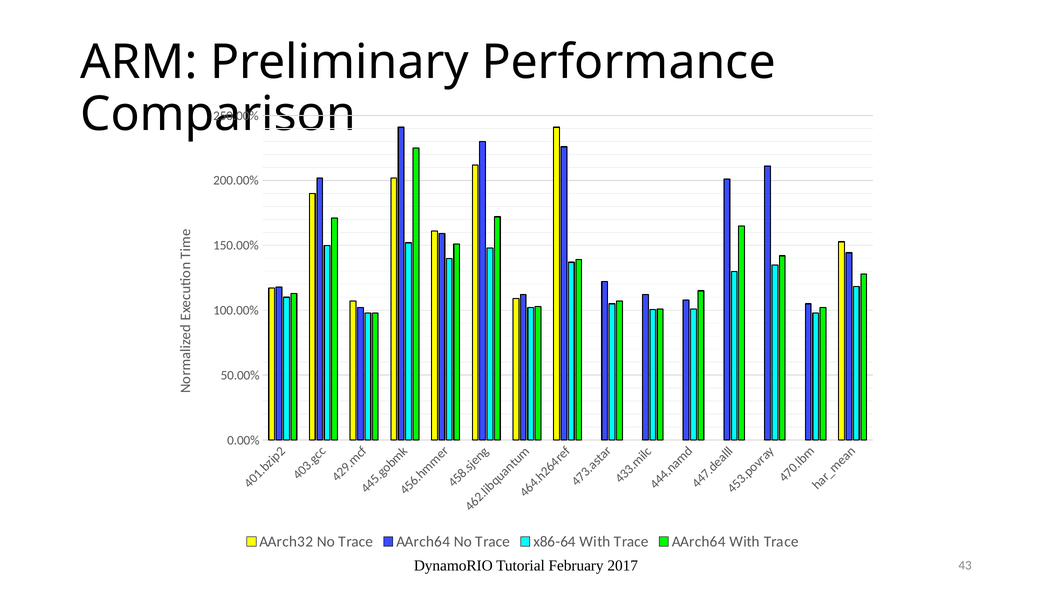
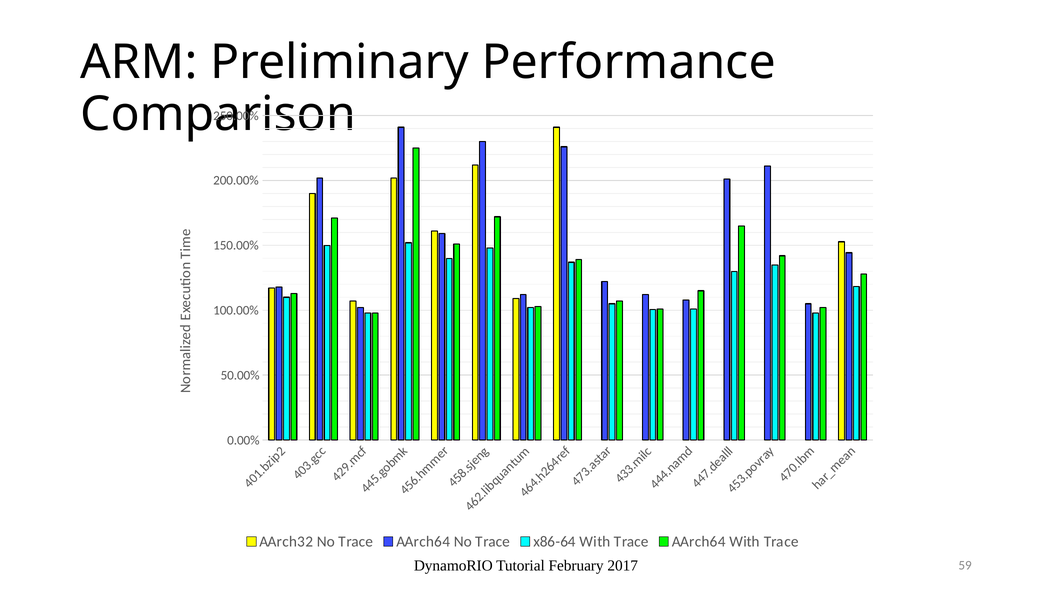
43: 43 -> 59
